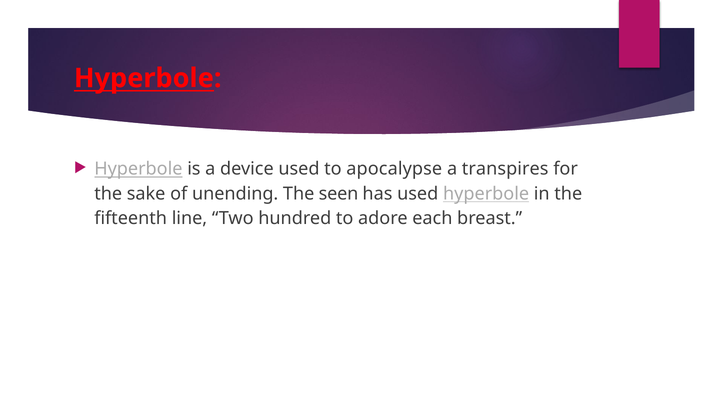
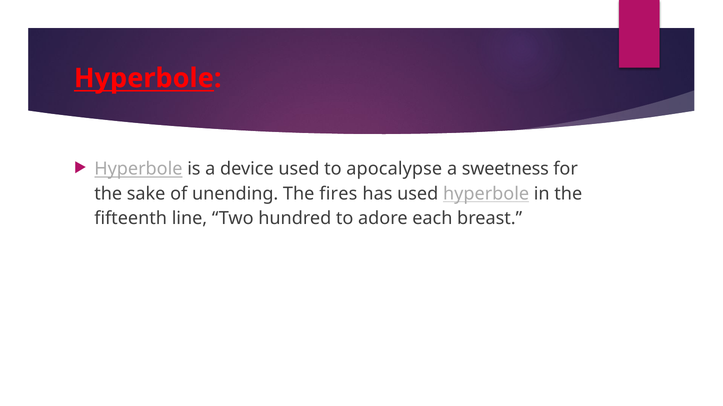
transpires: transpires -> sweetness
seen: seen -> fires
